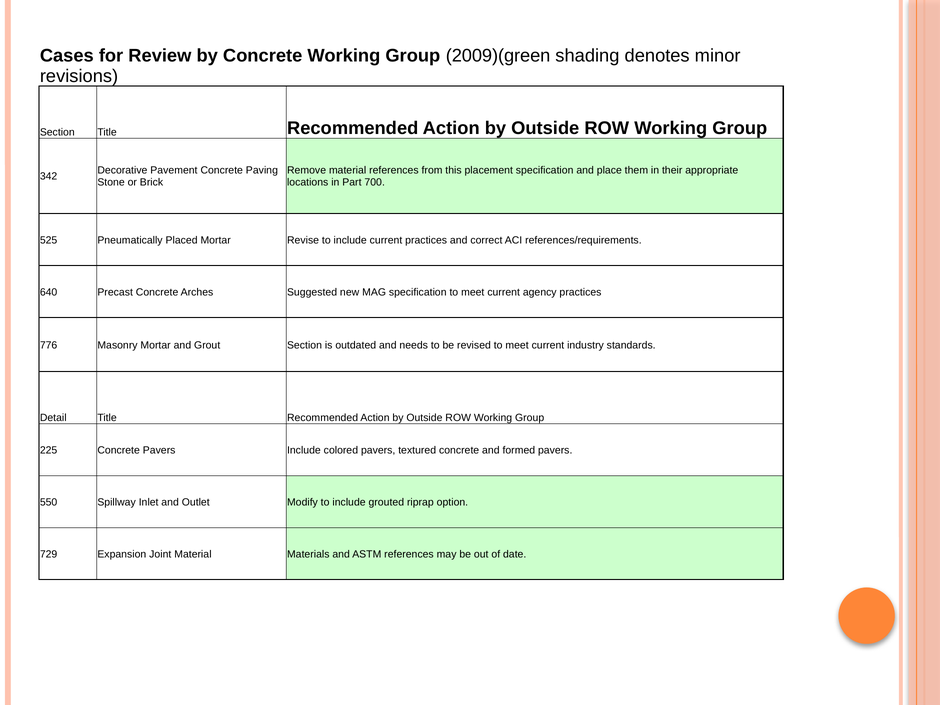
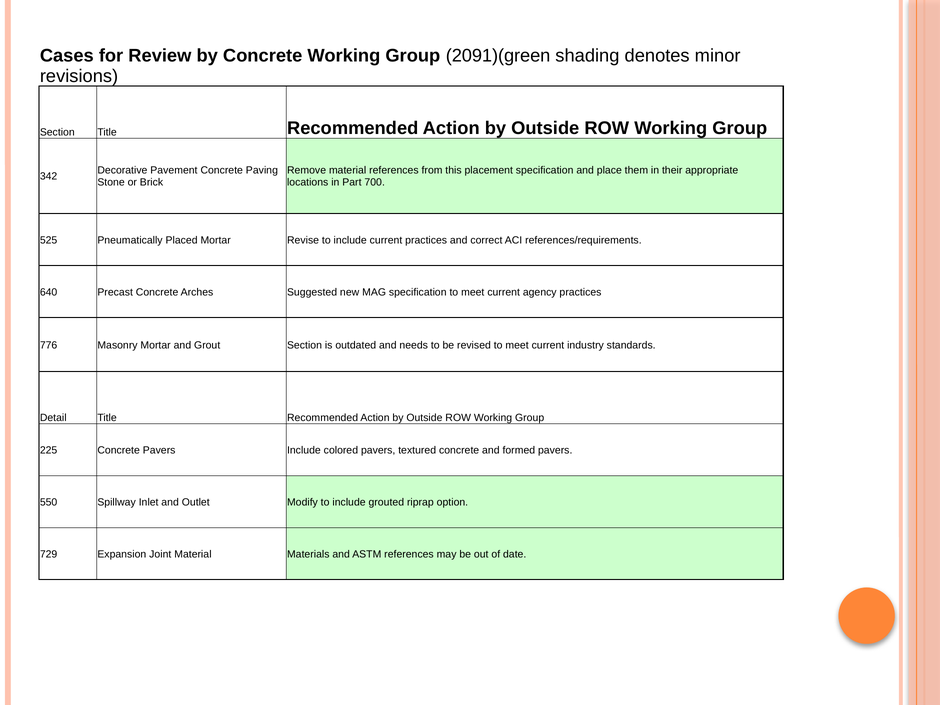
2009)(green: 2009)(green -> 2091)(green
